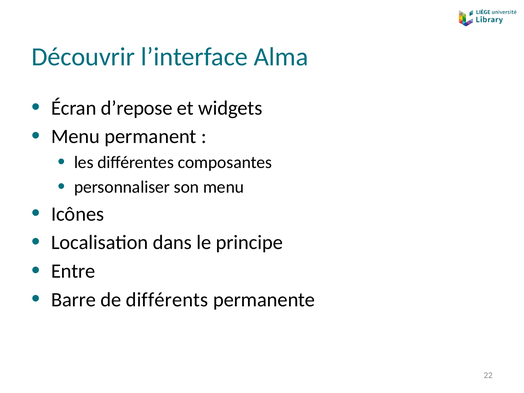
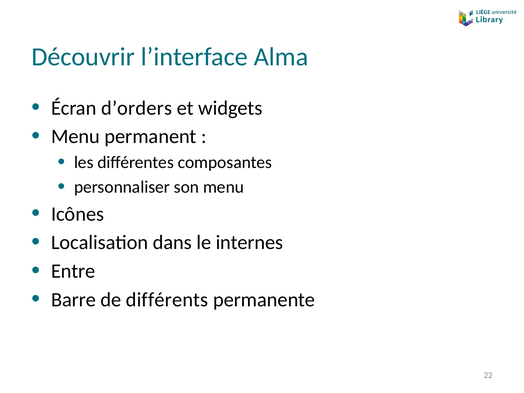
d’repose: d’repose -> d’orders
principe: principe -> internes
